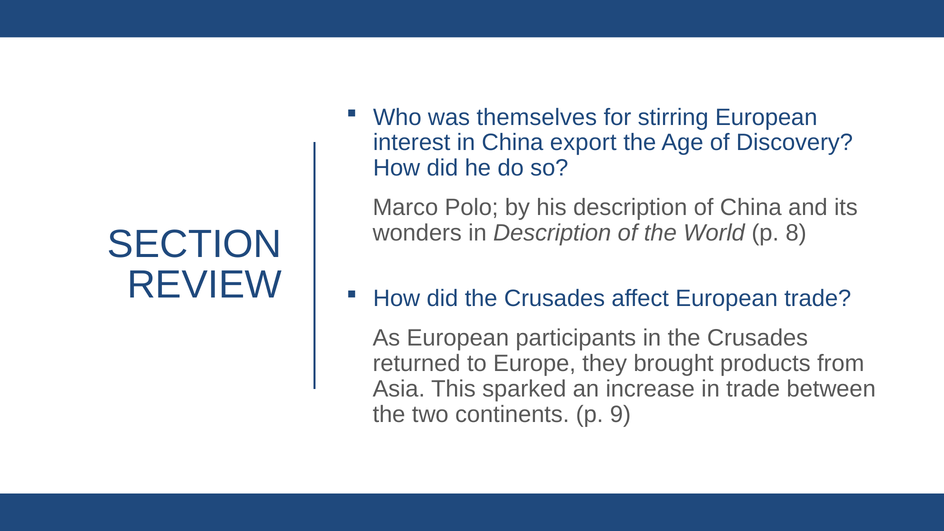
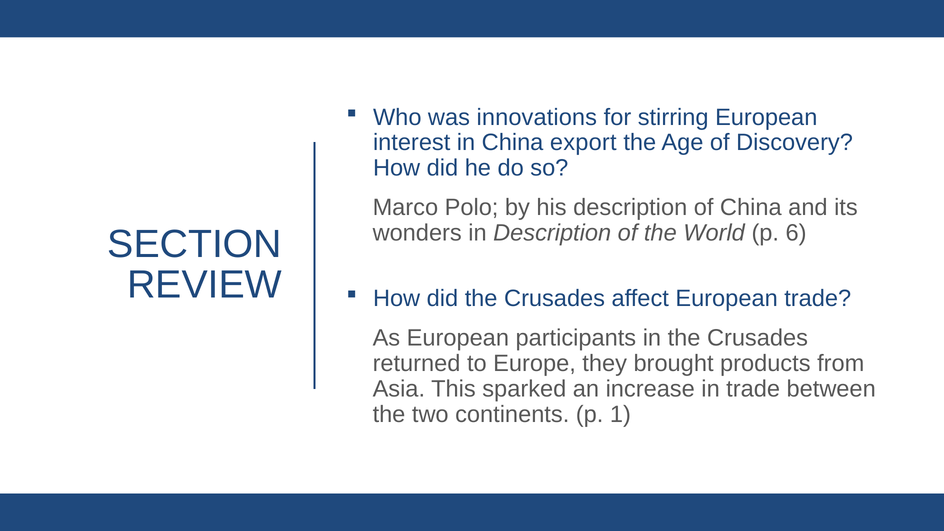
themselves: themselves -> innovations
8: 8 -> 6
9: 9 -> 1
